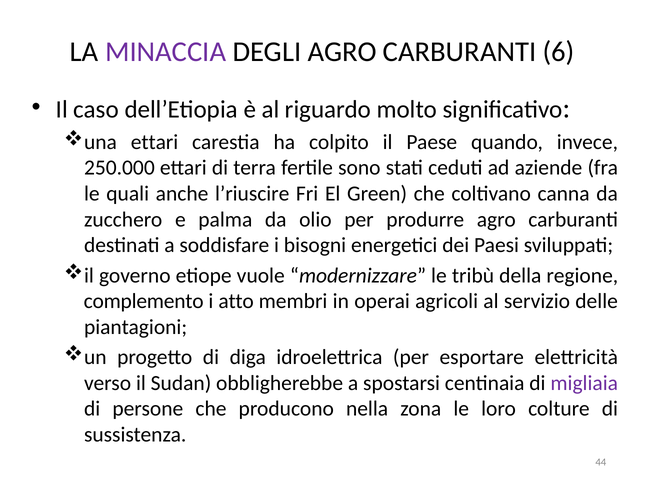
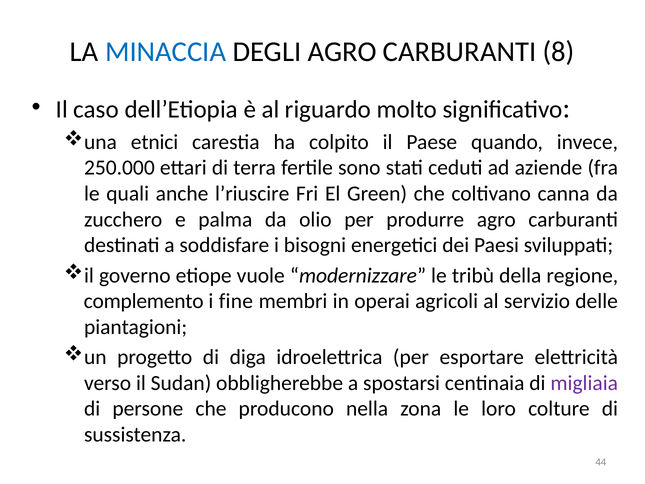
MINACCIA colour: purple -> blue
6: 6 -> 8
una ettari: ettari -> etnici
atto: atto -> fine
